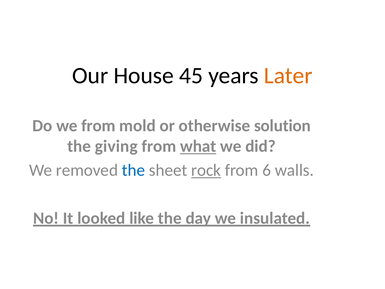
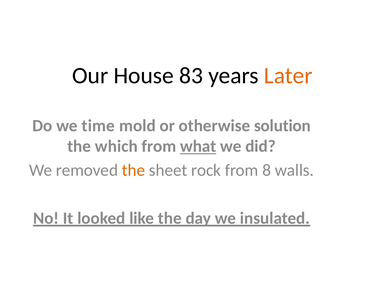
45: 45 -> 83
we from: from -> time
giving: giving -> which
the at (133, 170) colour: blue -> orange
rock underline: present -> none
6: 6 -> 8
